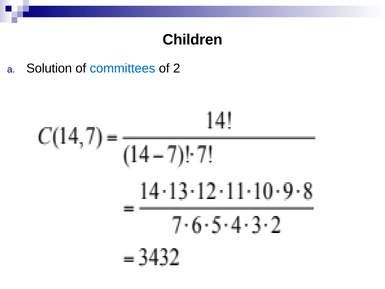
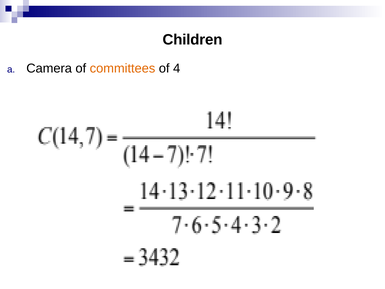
Solution: Solution -> Camera
committees colour: blue -> orange
2: 2 -> 4
